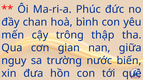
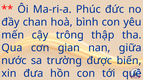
nguy: nguy -> nước
nước: nước -> được
